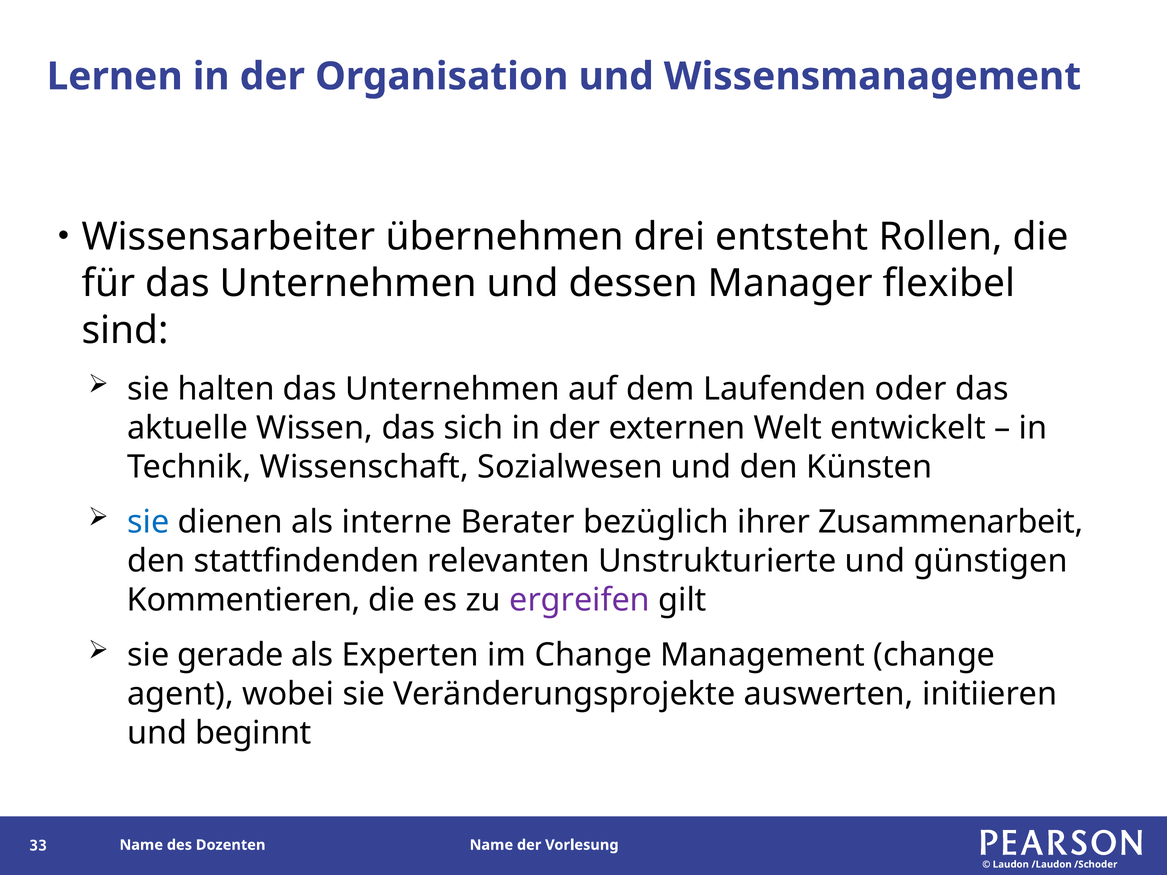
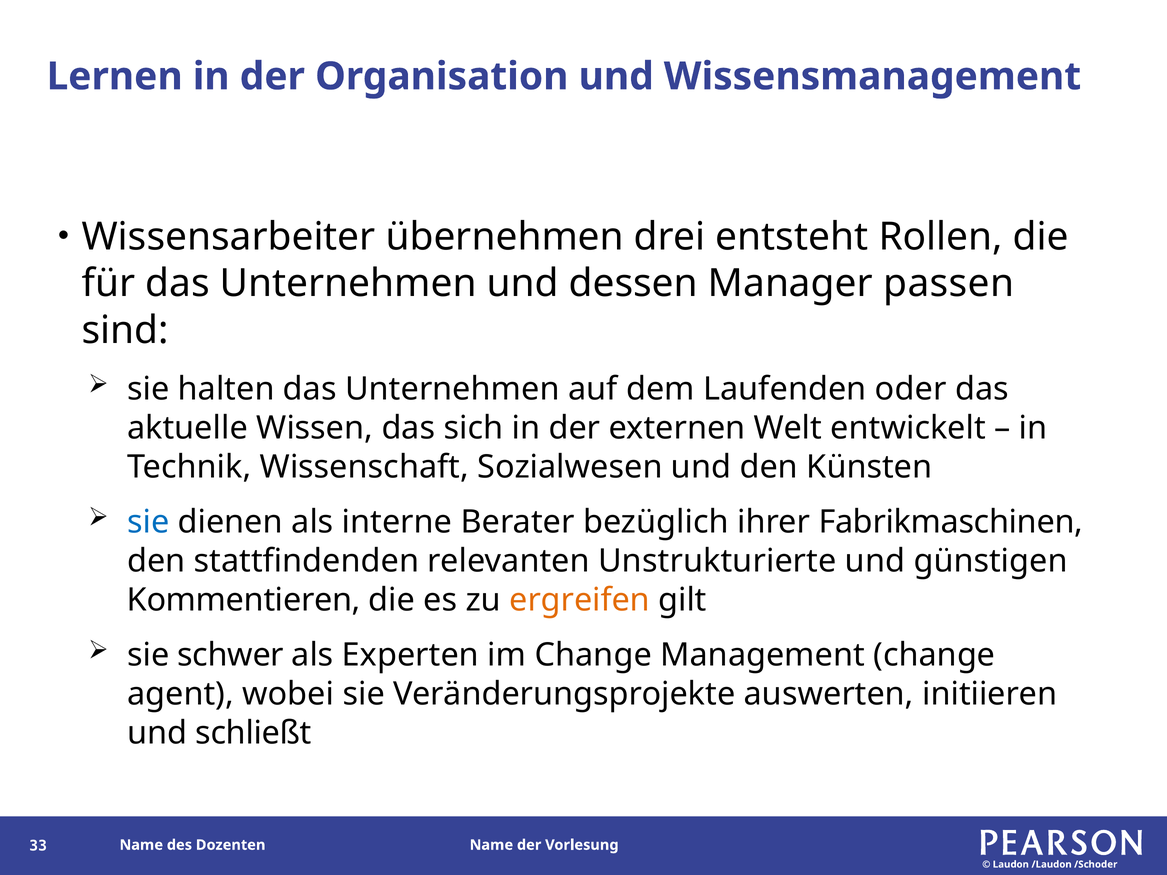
flexibel: flexibel -> passen
Zusammenarbeit: Zusammenarbeit -> Fabrikmaschinen
ergreifen colour: purple -> orange
gerade: gerade -> schwer
beginnt: beginnt -> schließt
